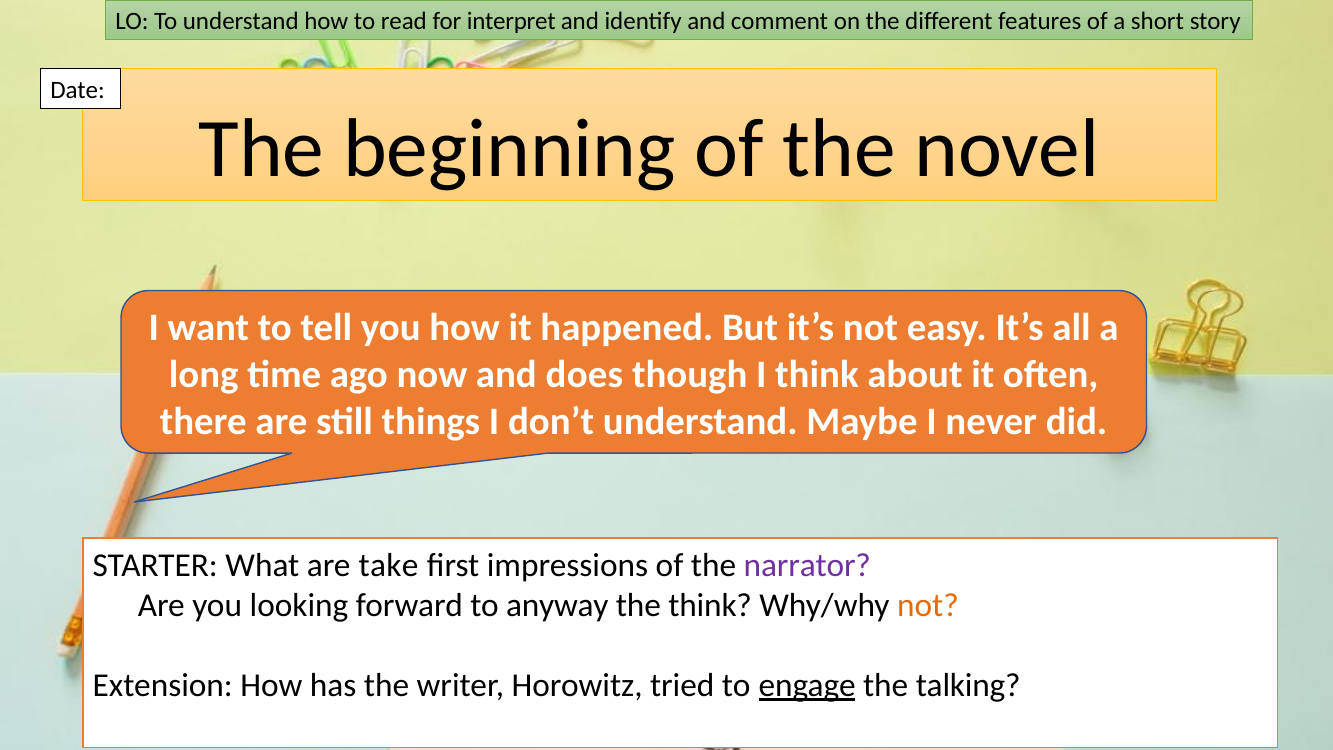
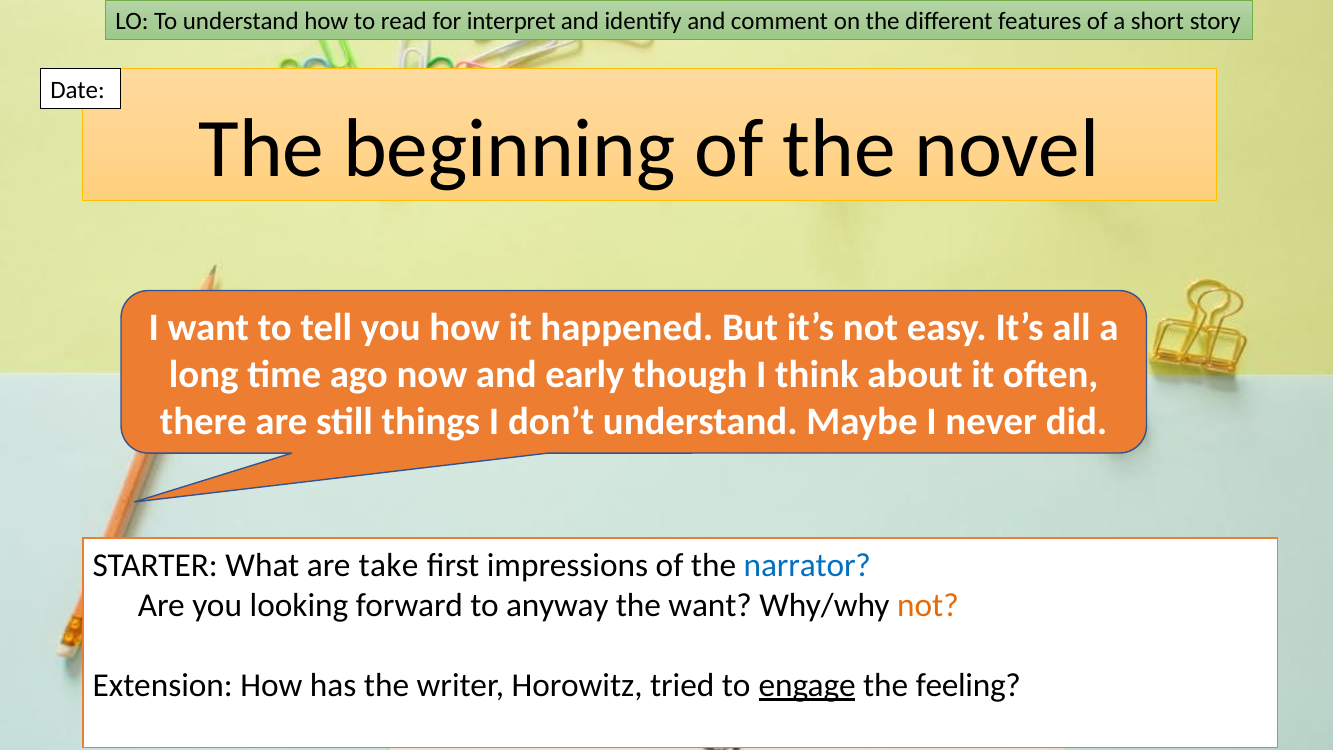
does: does -> early
narrator colour: purple -> blue
the think: think -> want
talking: talking -> feeling
